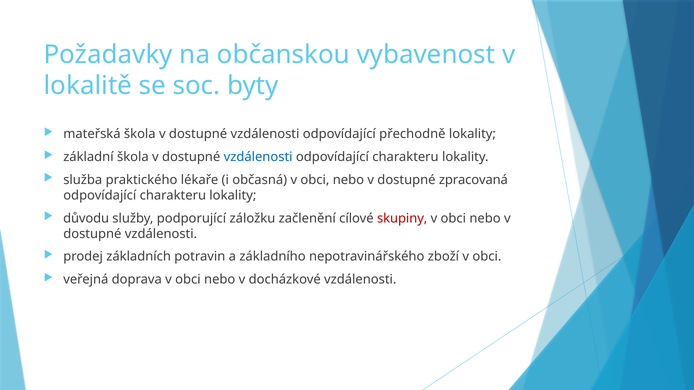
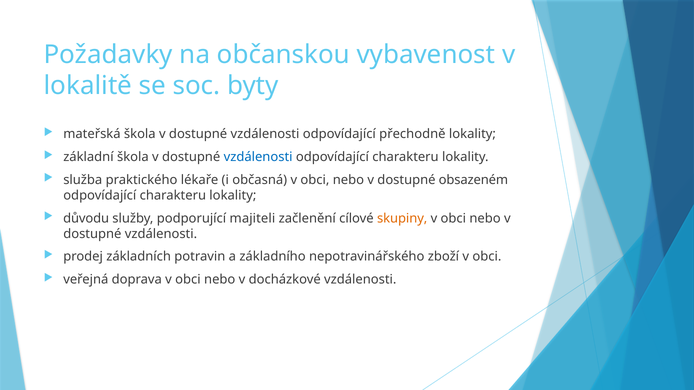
zpracovaná: zpracovaná -> obsazeném
záložku: záložku -> majiteli
skupiny colour: red -> orange
